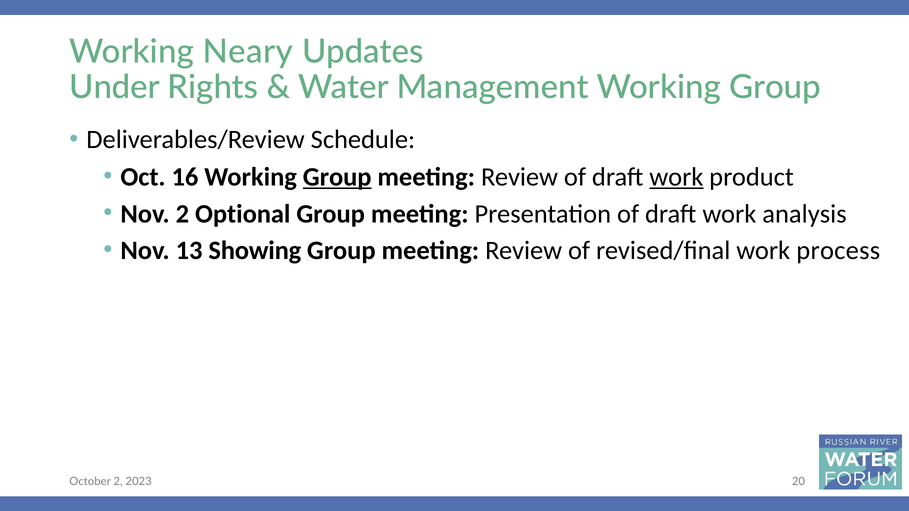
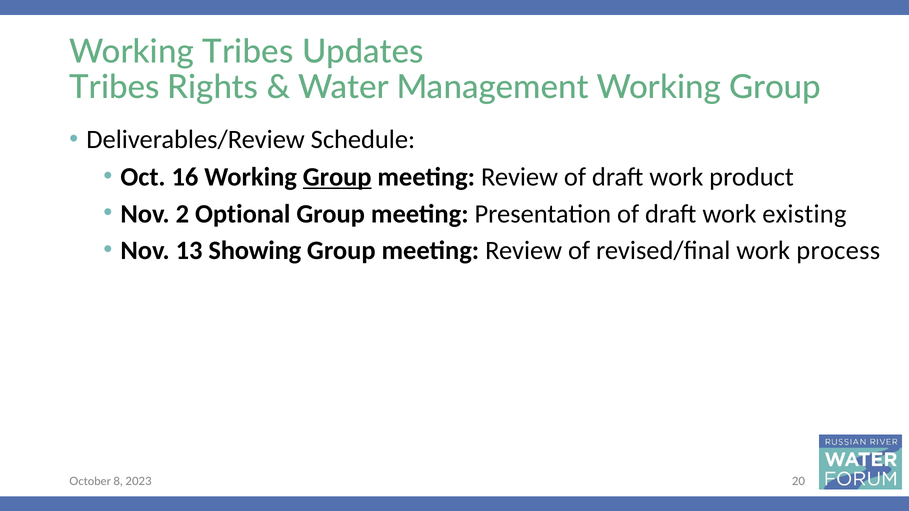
Working Neary: Neary -> Tribes
Under at (115, 87): Under -> Tribes
work at (676, 177) underline: present -> none
analysis: analysis -> existing
October 2: 2 -> 8
